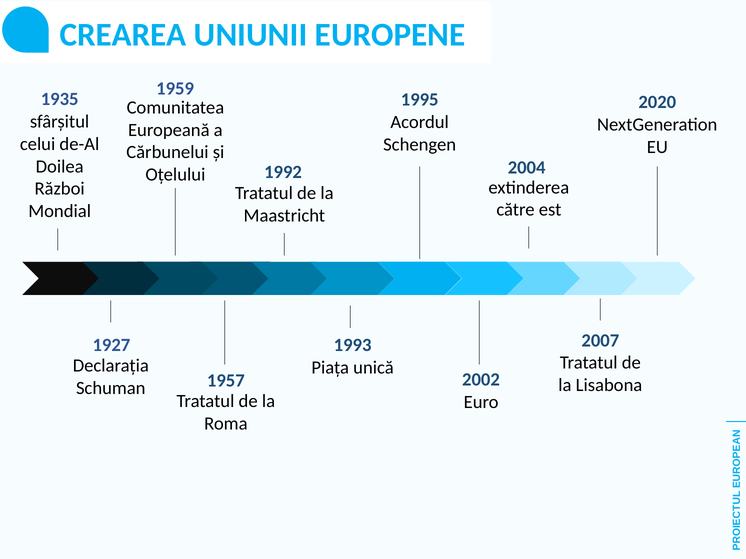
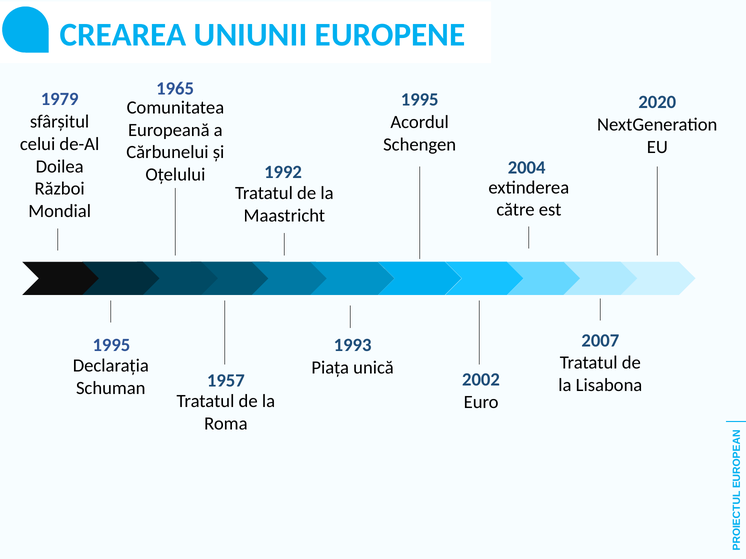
1959: 1959 -> 1965
1935: 1935 -> 1979
1927 at (111, 346): 1927 -> 1995
